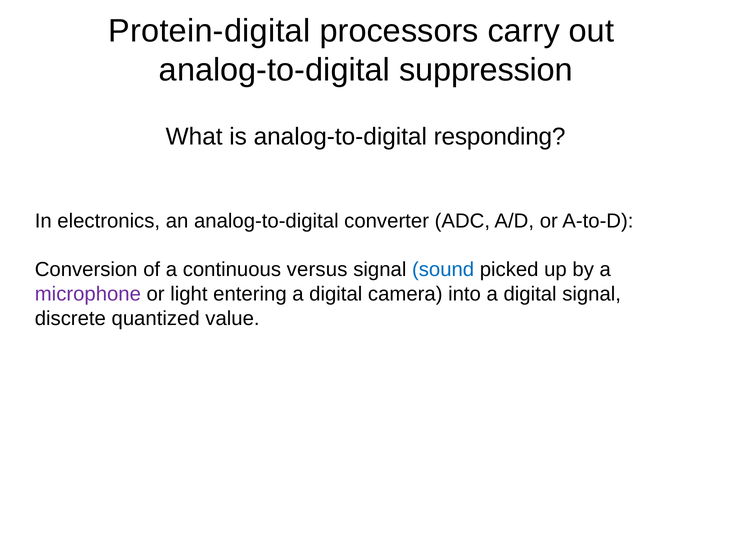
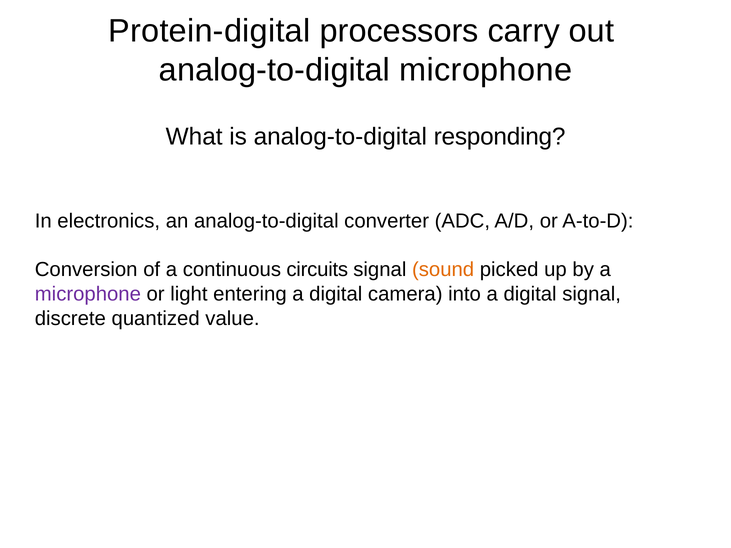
analog-to-digital suppression: suppression -> microphone
versus: versus -> circuits
sound colour: blue -> orange
